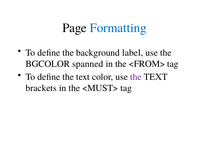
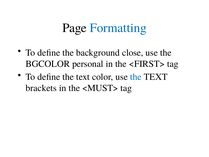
label: label -> close
spanned: spanned -> personal
<FROM>: <FROM> -> <FIRST>
the at (136, 77) colour: purple -> blue
